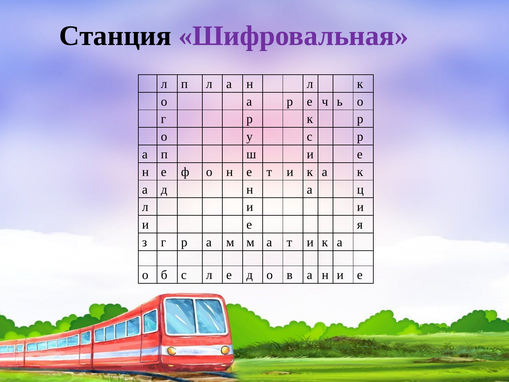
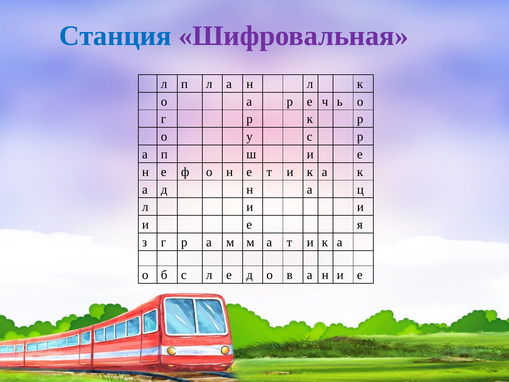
Станция colour: black -> blue
